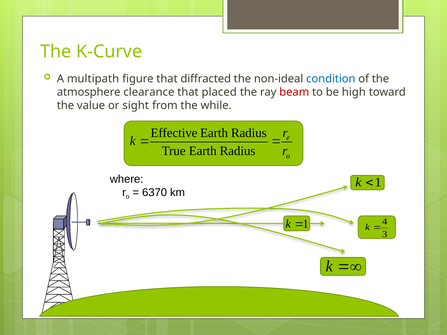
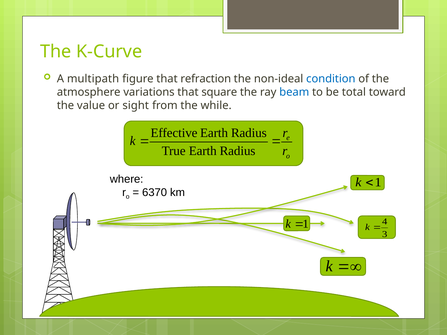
diffracted: diffracted -> refraction
clearance: clearance -> variations
placed: placed -> square
beam colour: red -> blue
high: high -> total
